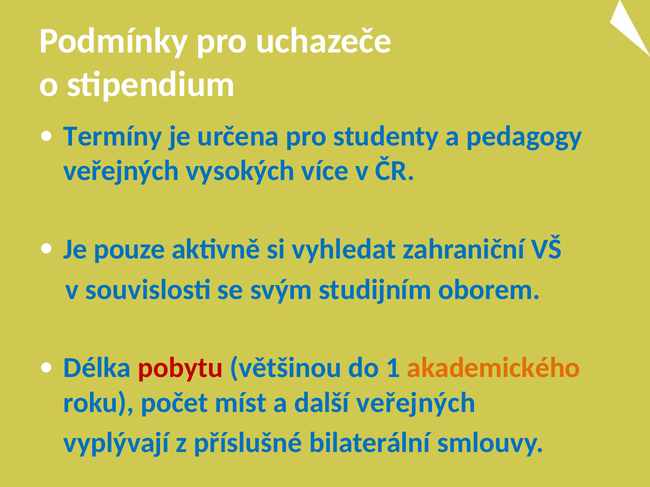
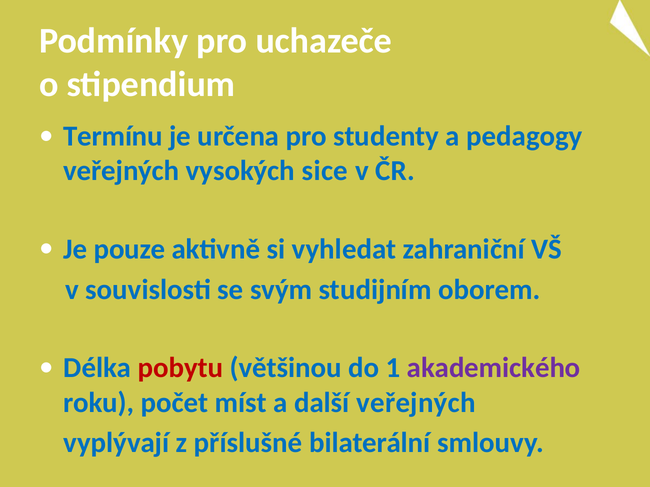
Termíny: Termíny -> Termínu
více: více -> sice
akademického colour: orange -> purple
